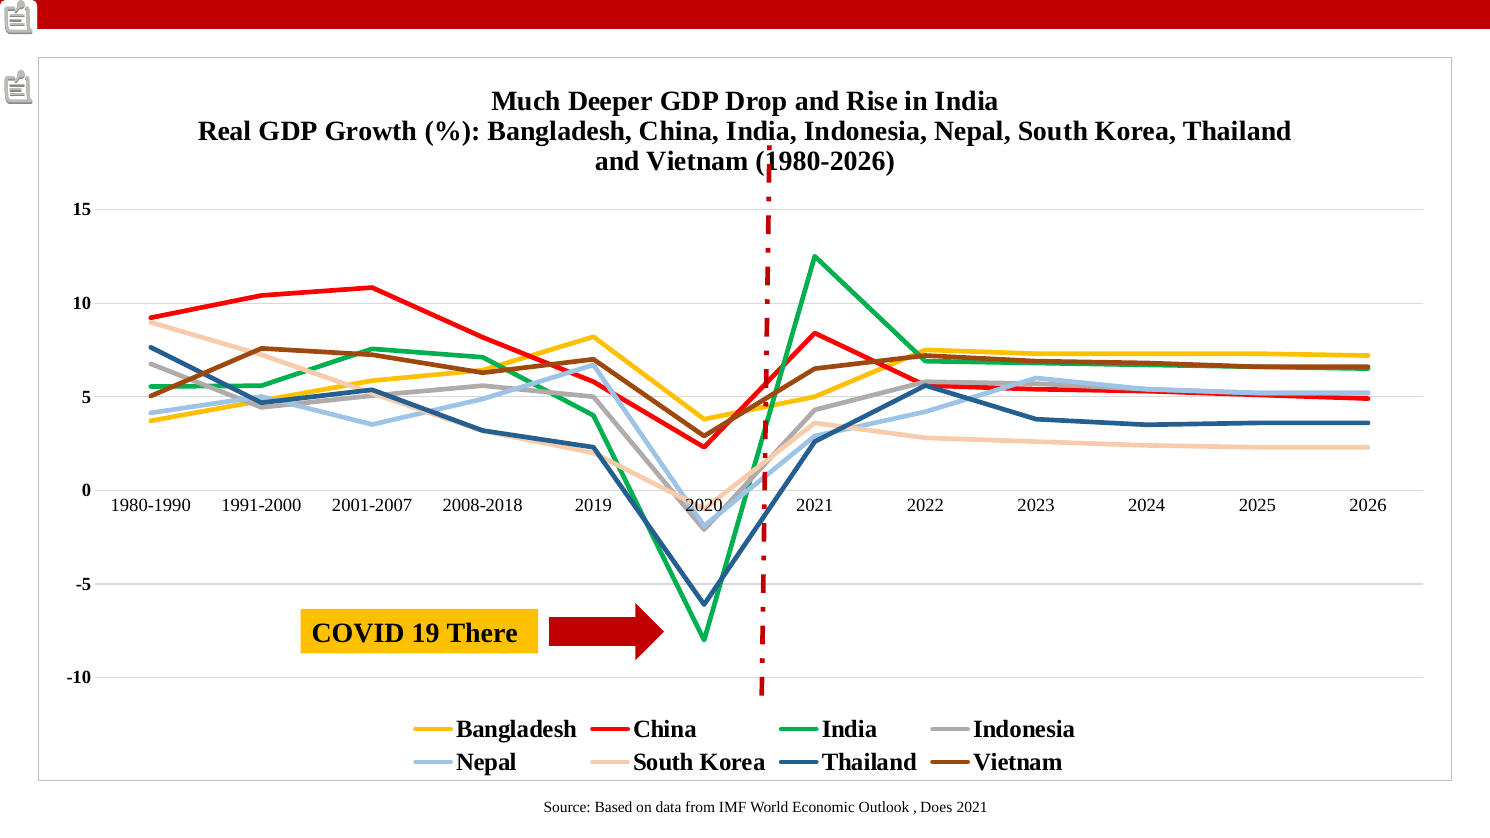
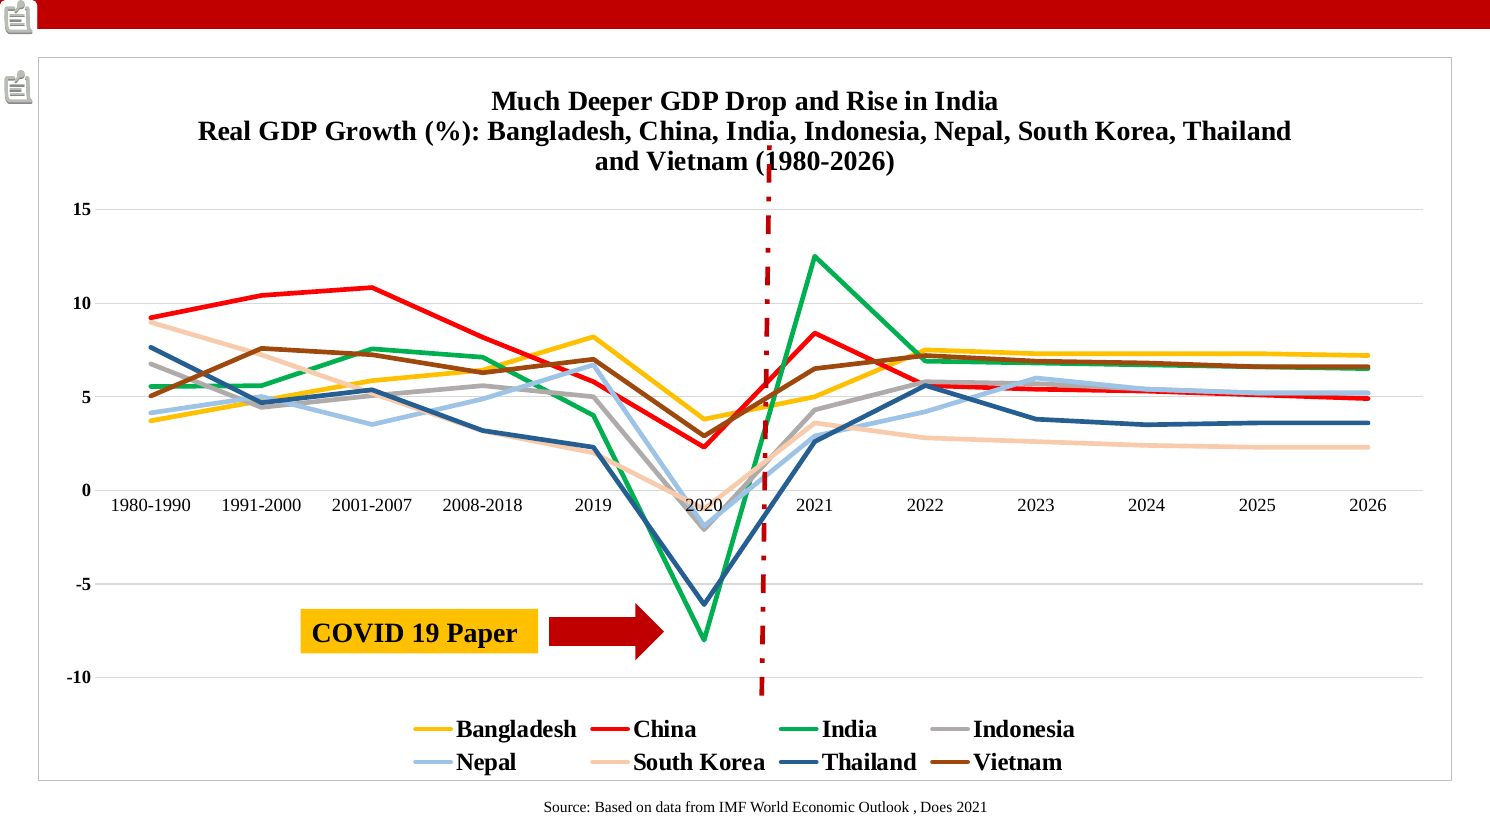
There: There -> Paper
